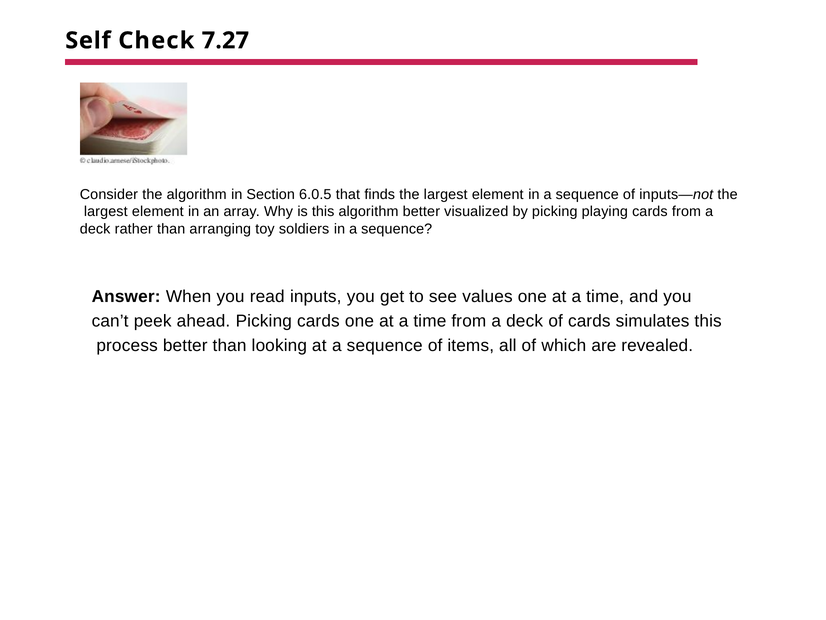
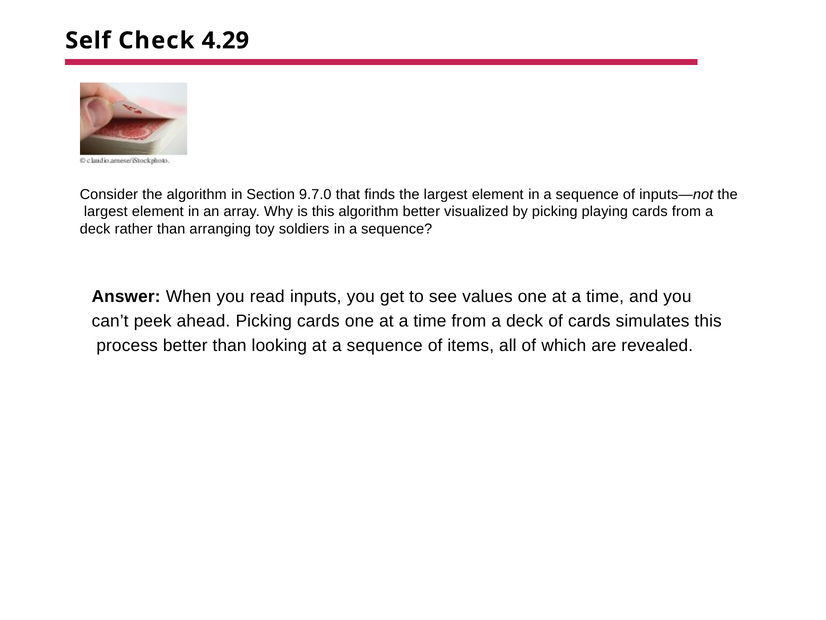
7.27: 7.27 -> 4.29
6.0.5: 6.0.5 -> 9.7.0
